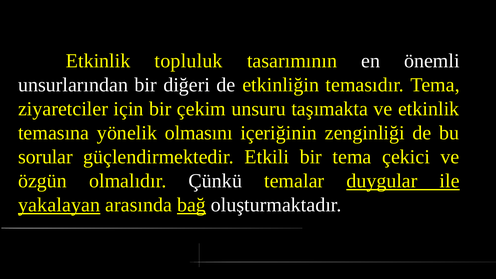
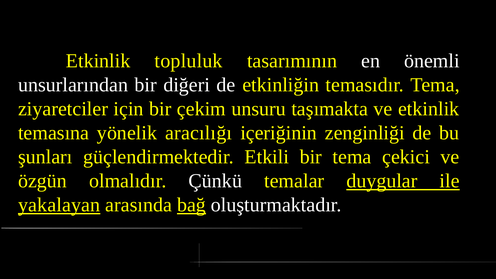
olmasını: olmasını -> aracılığı
sorular: sorular -> şunları
